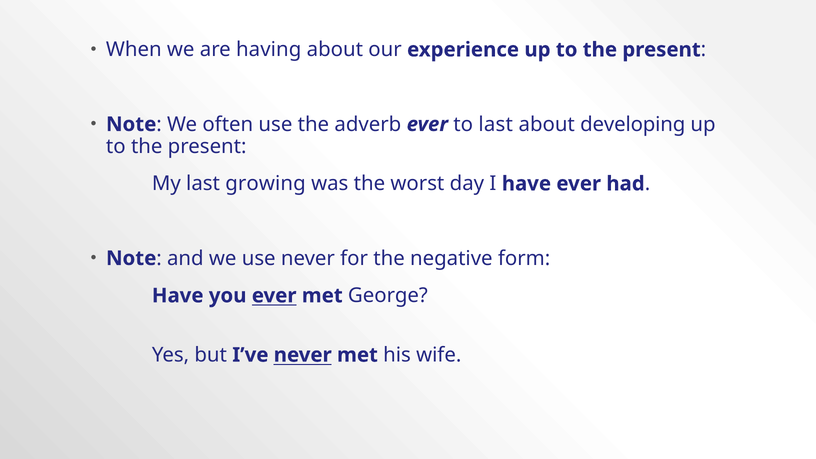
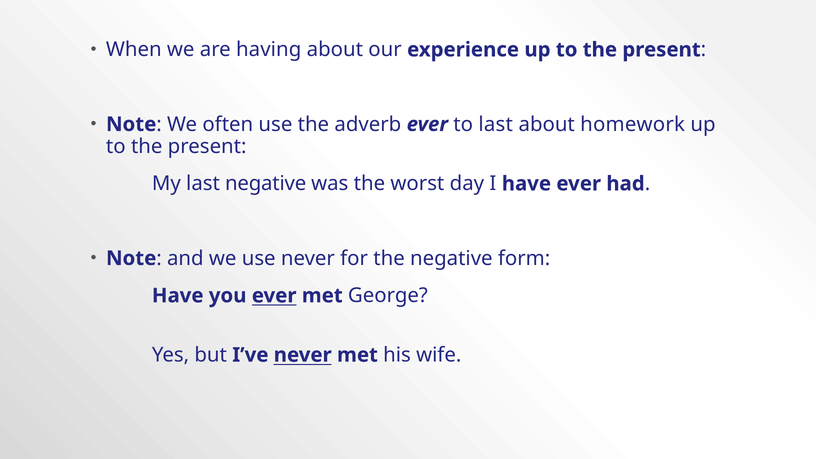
developing: developing -> homework
last growing: growing -> negative
